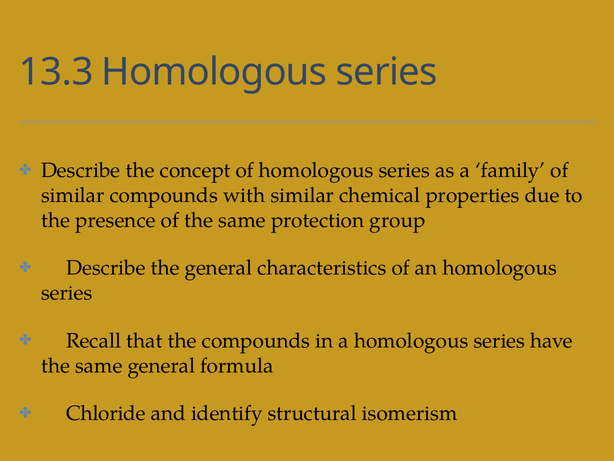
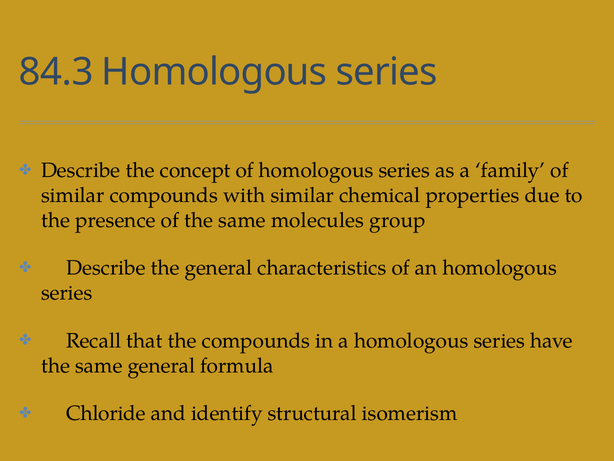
13.3: 13.3 -> 84.3
protection: protection -> molecules
